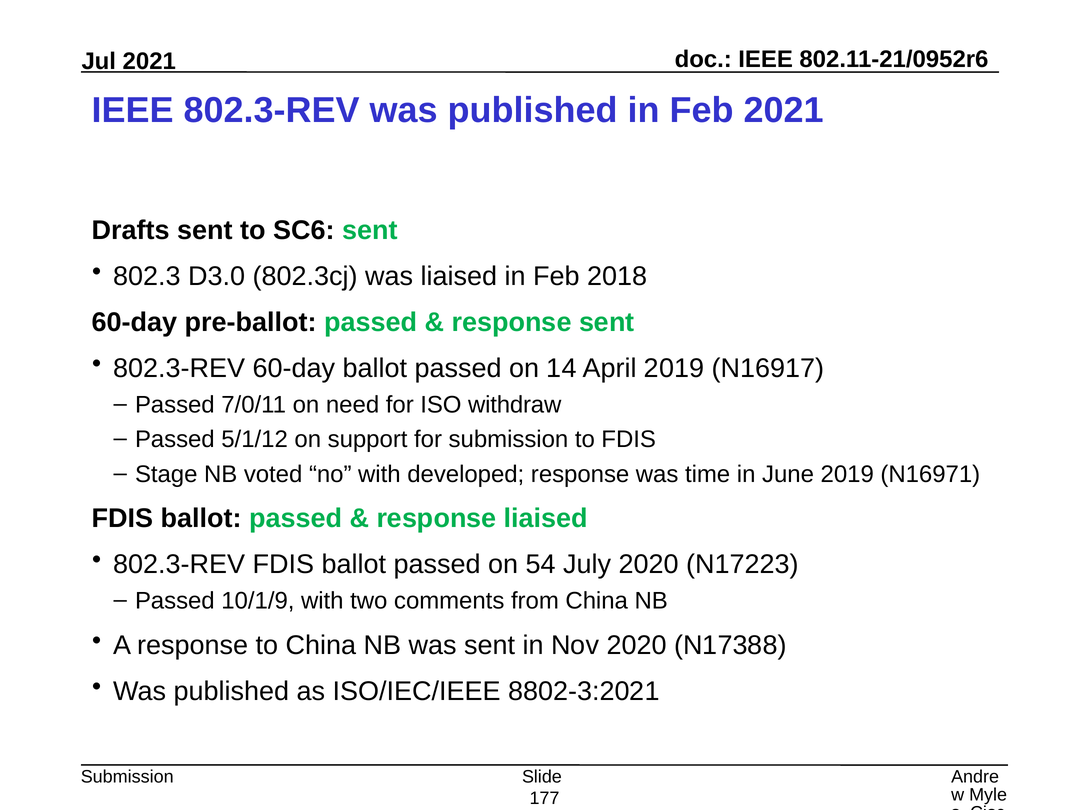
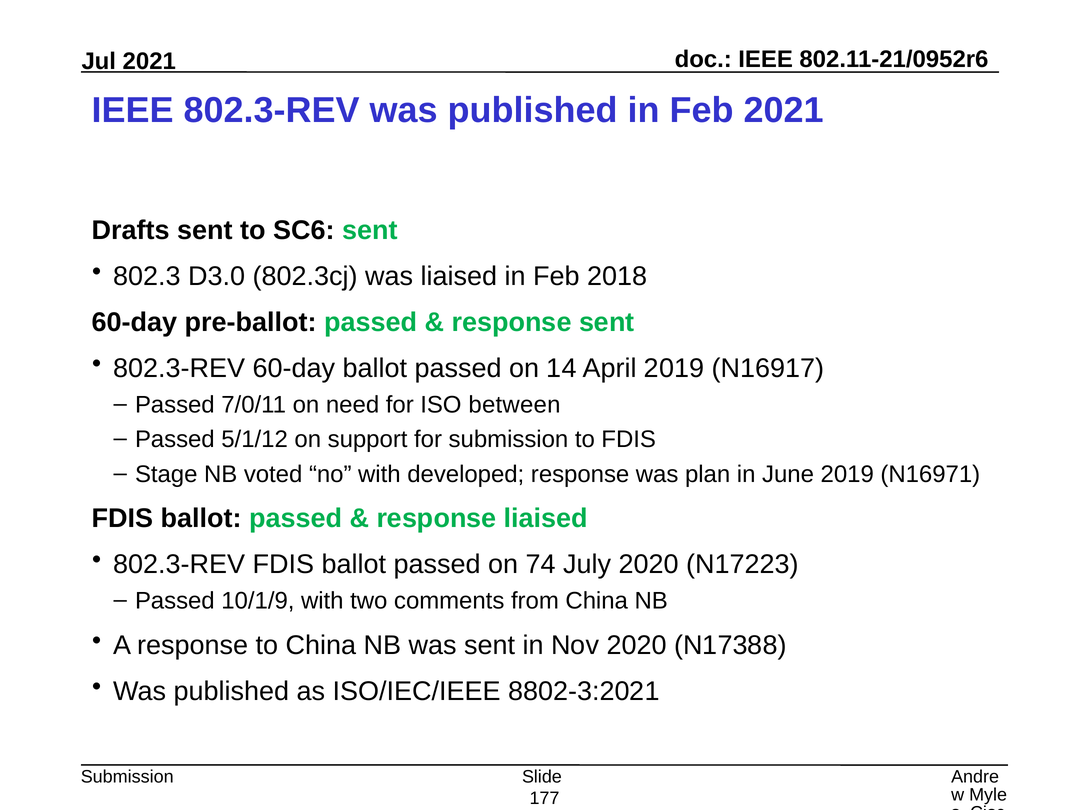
withdraw: withdraw -> between
time: time -> plan
54: 54 -> 74
